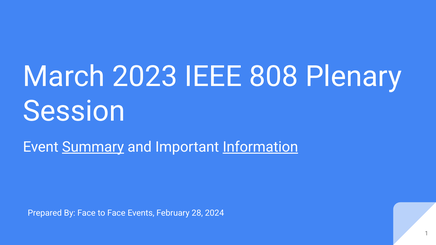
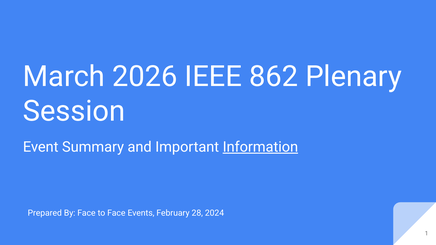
2023: 2023 -> 2026
808: 808 -> 862
Summary underline: present -> none
